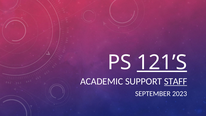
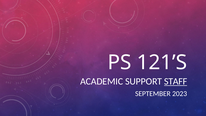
121’S underline: present -> none
